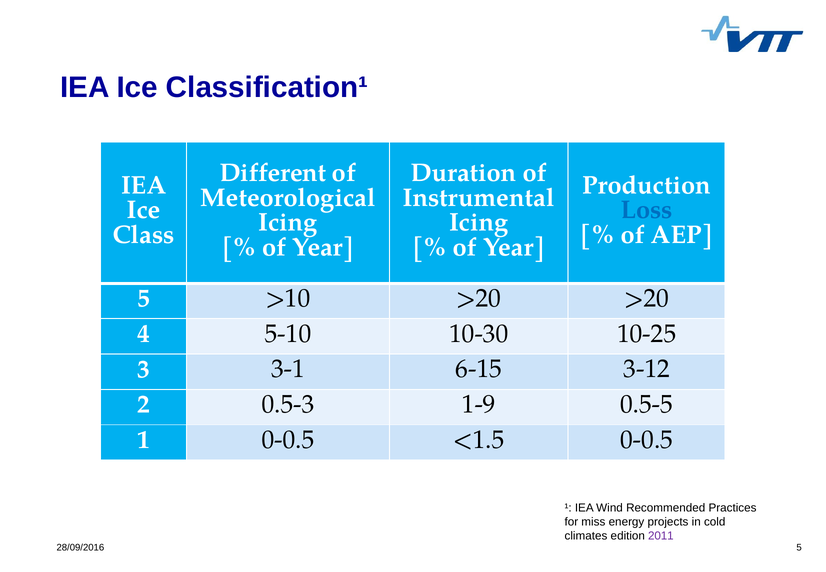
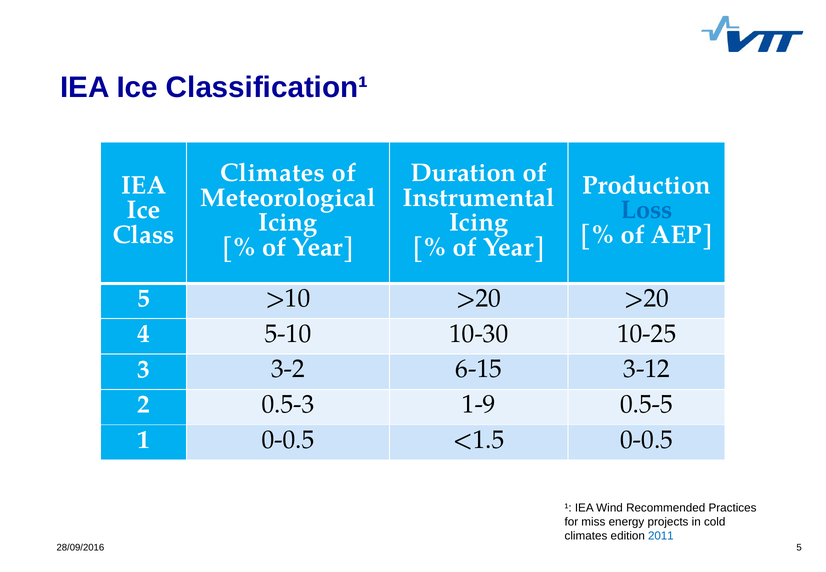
Different at (273, 173): Different -> Climates
3-1: 3-1 -> 3-2
2011 colour: purple -> blue
